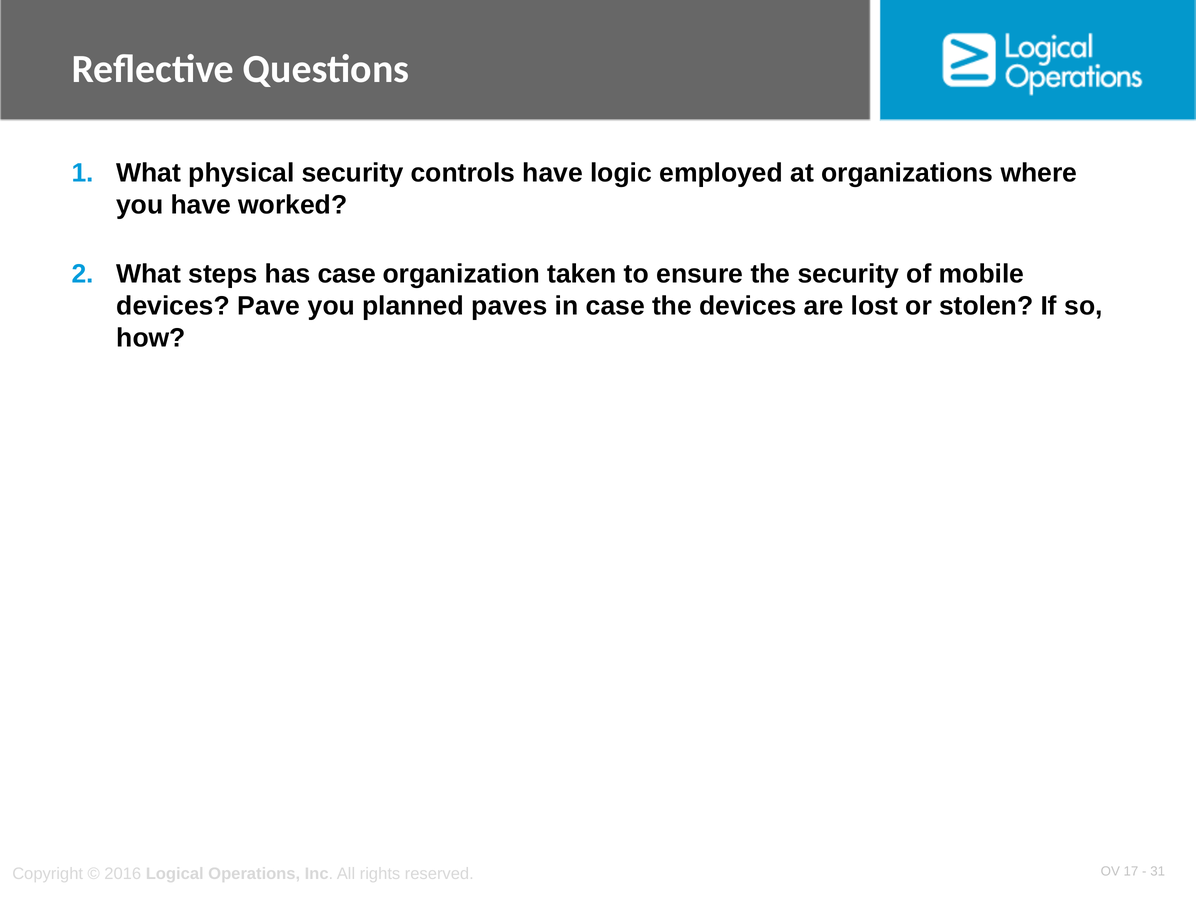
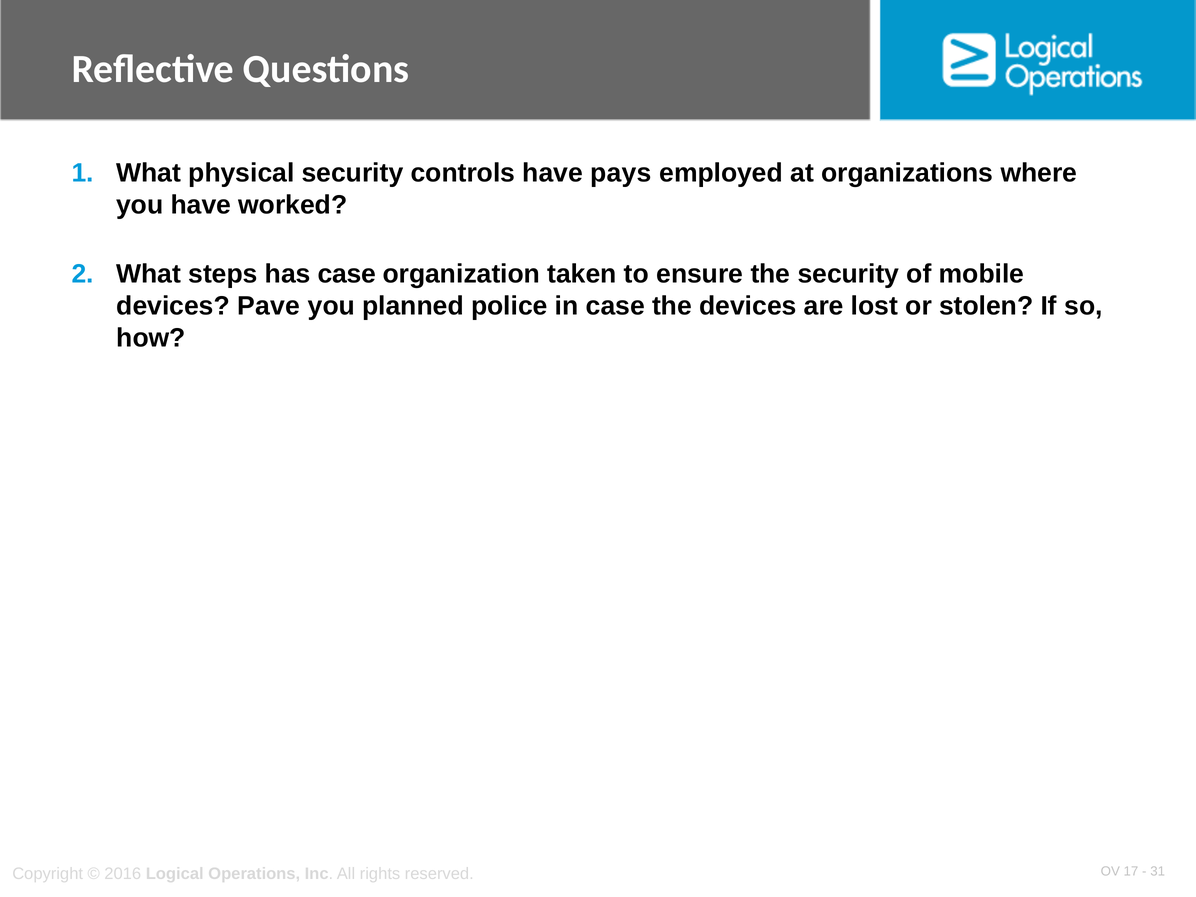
logic: logic -> pays
paves: paves -> police
